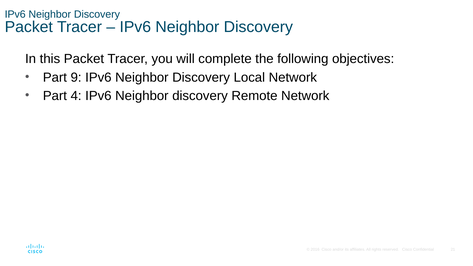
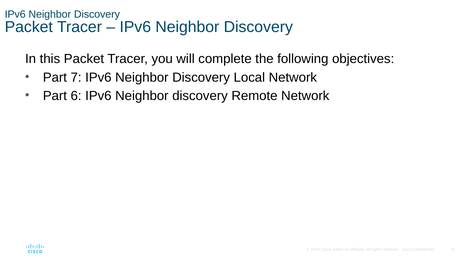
9: 9 -> 7
4: 4 -> 6
